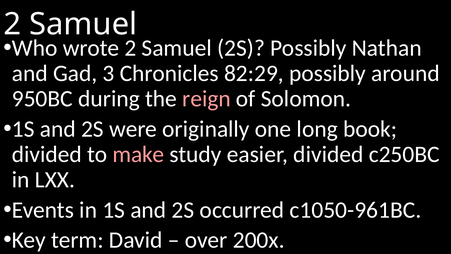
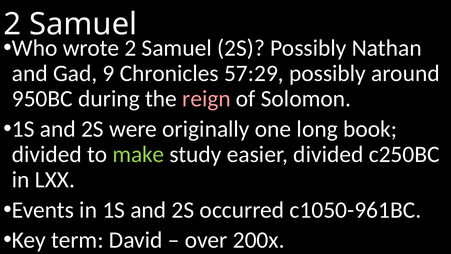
3: 3 -> 9
82:29: 82:29 -> 57:29
make colour: pink -> light green
